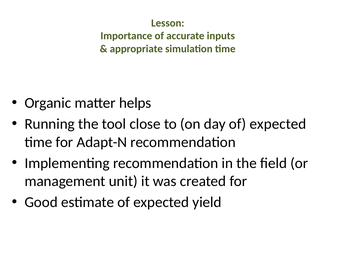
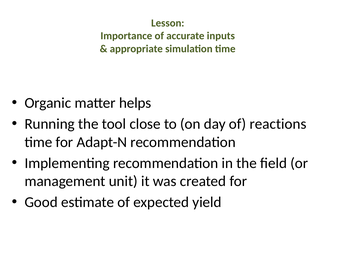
day of expected: expected -> reactions
